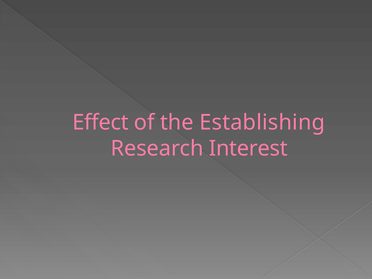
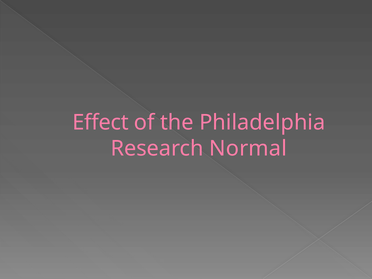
Establishing: Establishing -> Philadelphia
Interest: Interest -> Normal
